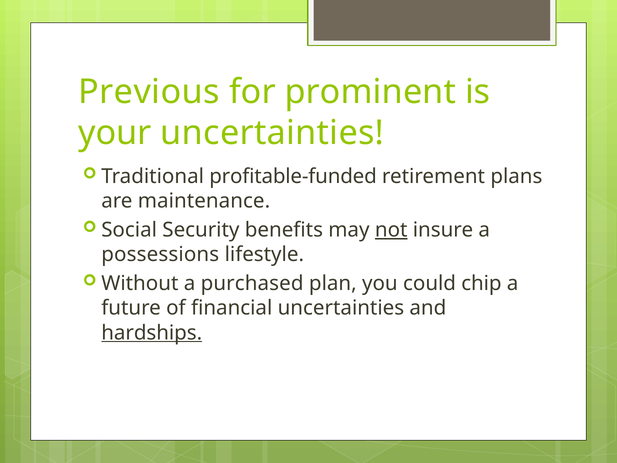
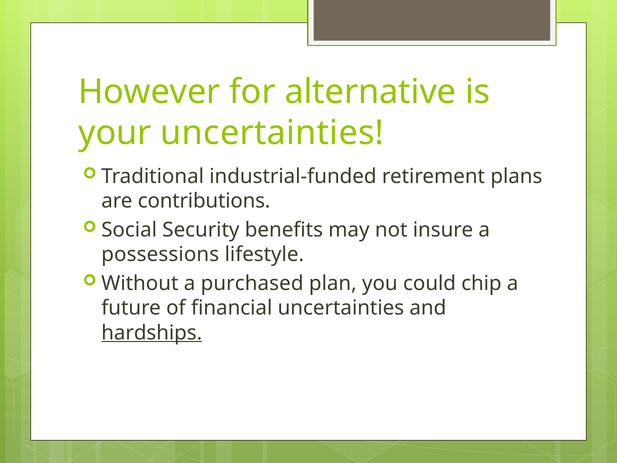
Previous: Previous -> However
prominent: prominent -> alternative
profitable-funded: profitable-funded -> industrial-funded
maintenance: maintenance -> contributions
not underline: present -> none
